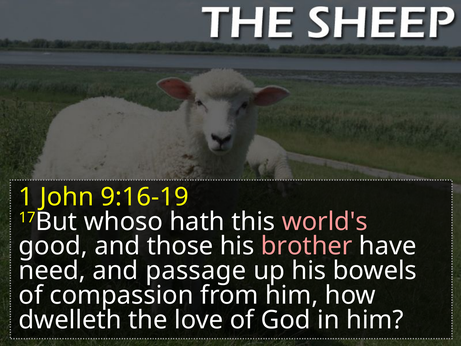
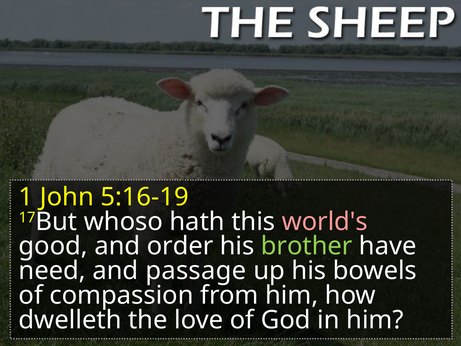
9:16-19: 9:16-19 -> 5:16-19
those: those -> order
brother colour: pink -> light green
